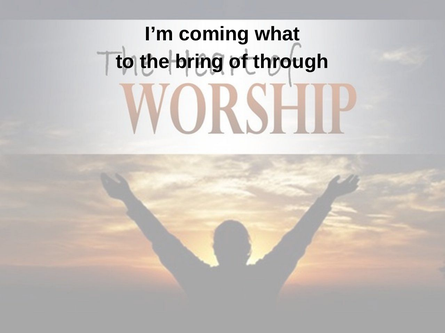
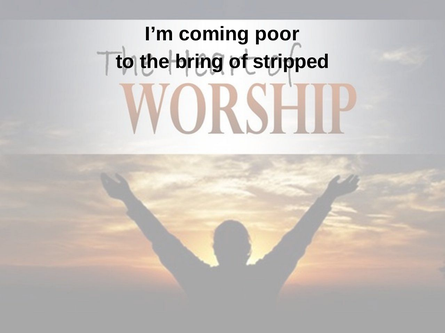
what: what -> poor
through: through -> stripped
